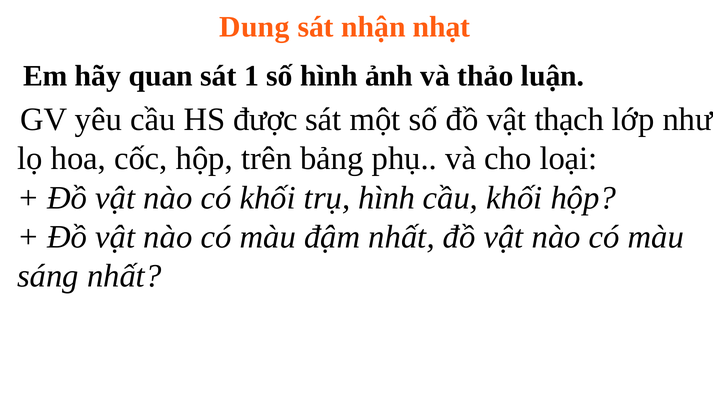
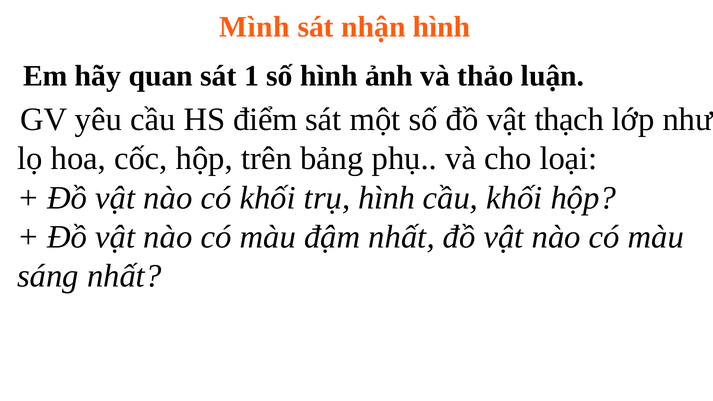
Dung: Dung -> Mình
nhận nhạt: nhạt -> hình
được: được -> điểm
